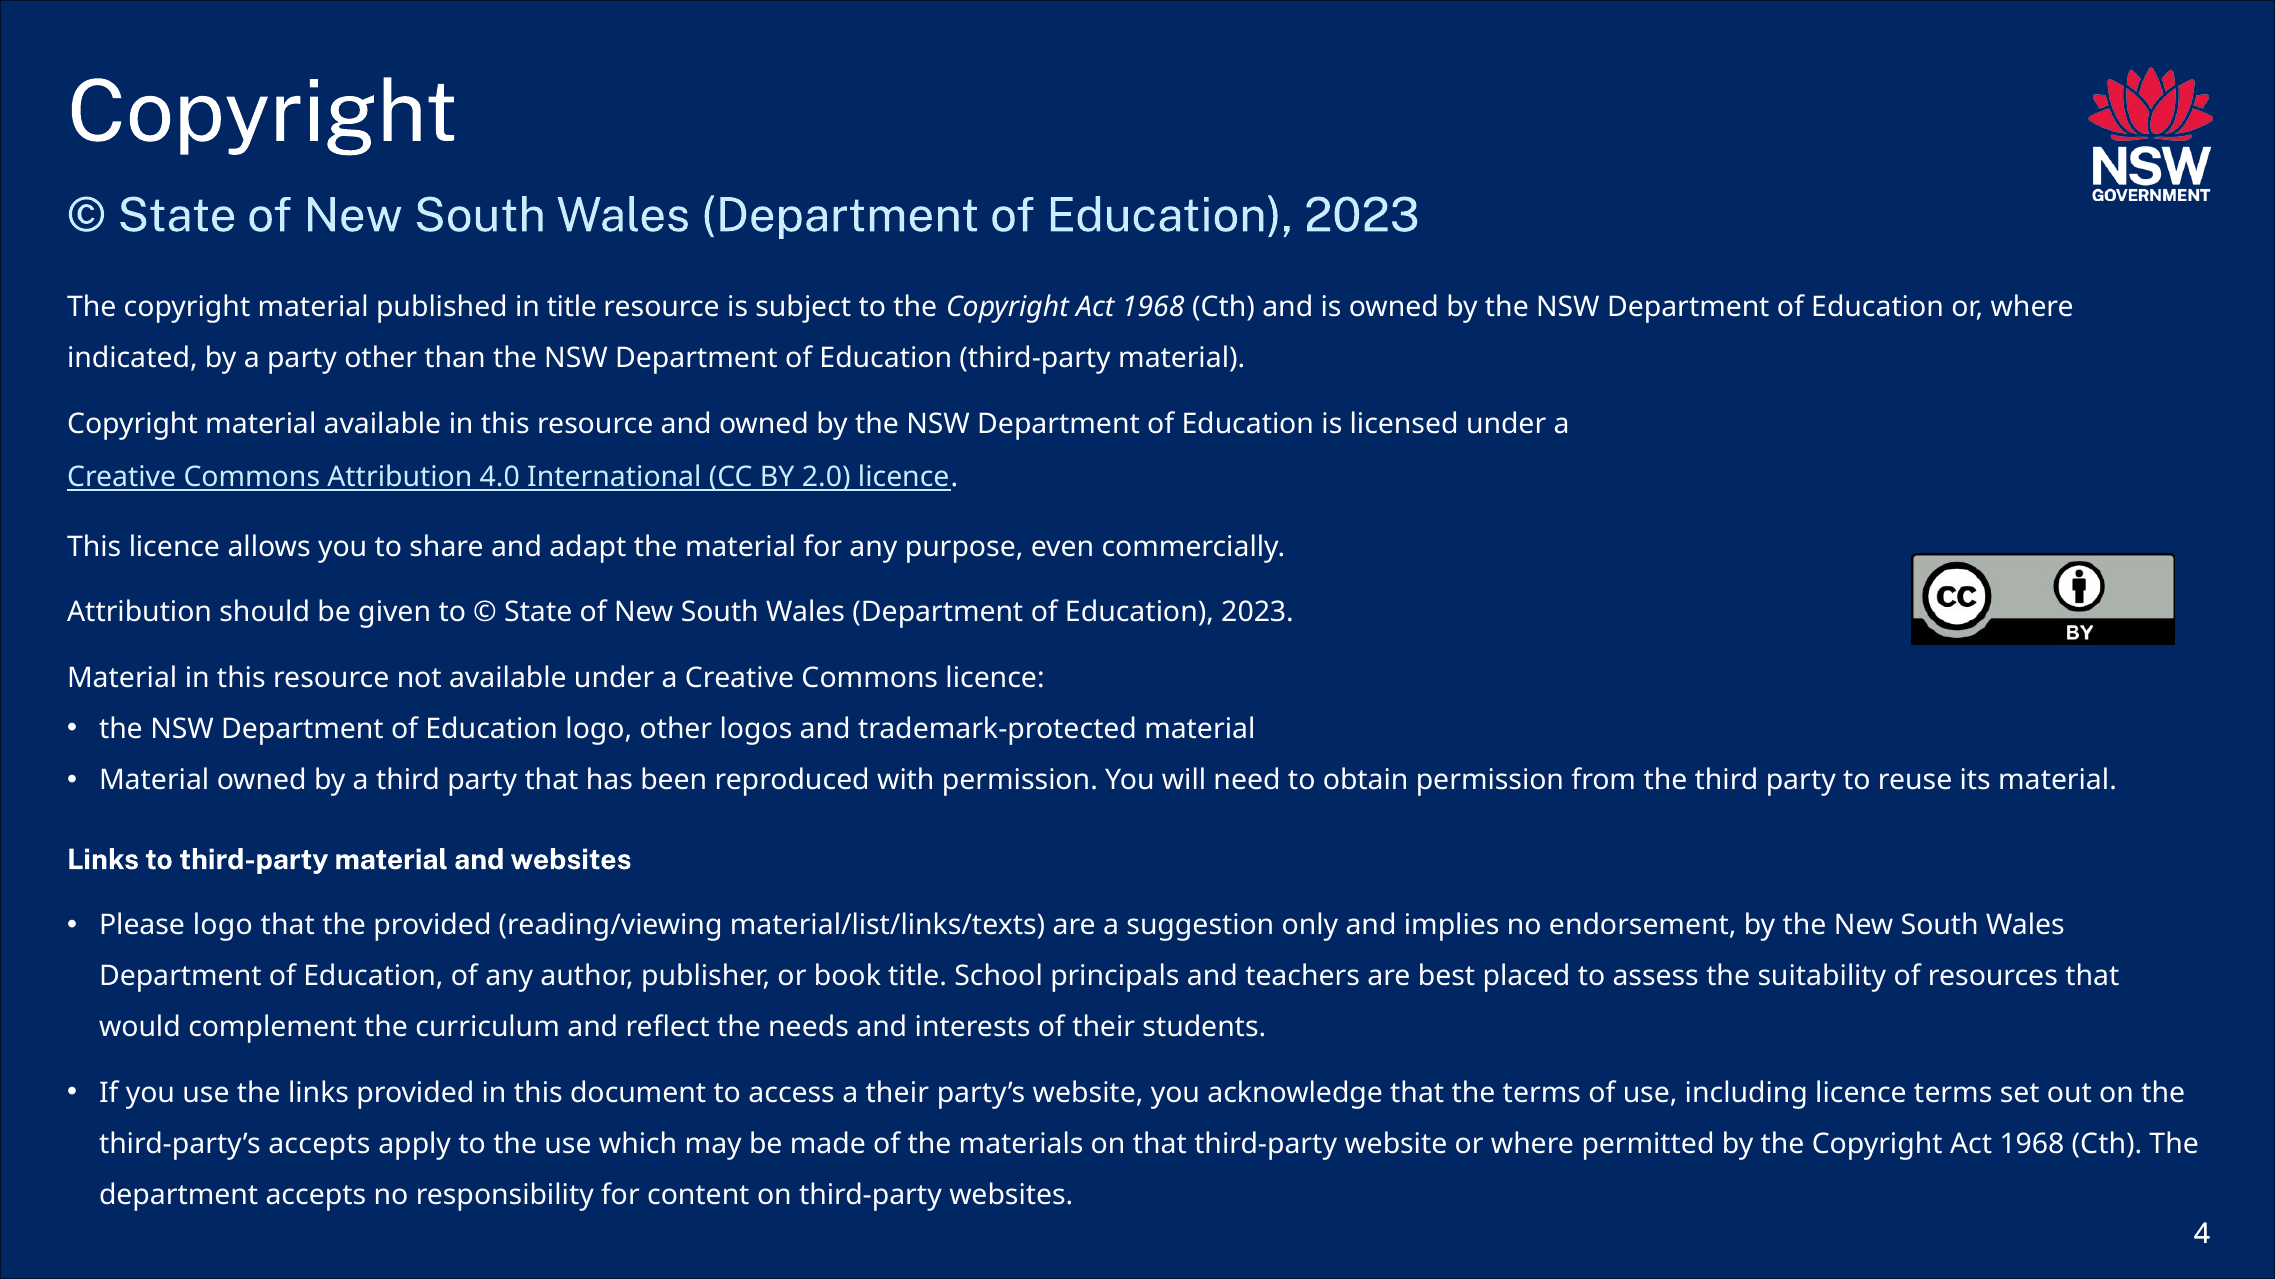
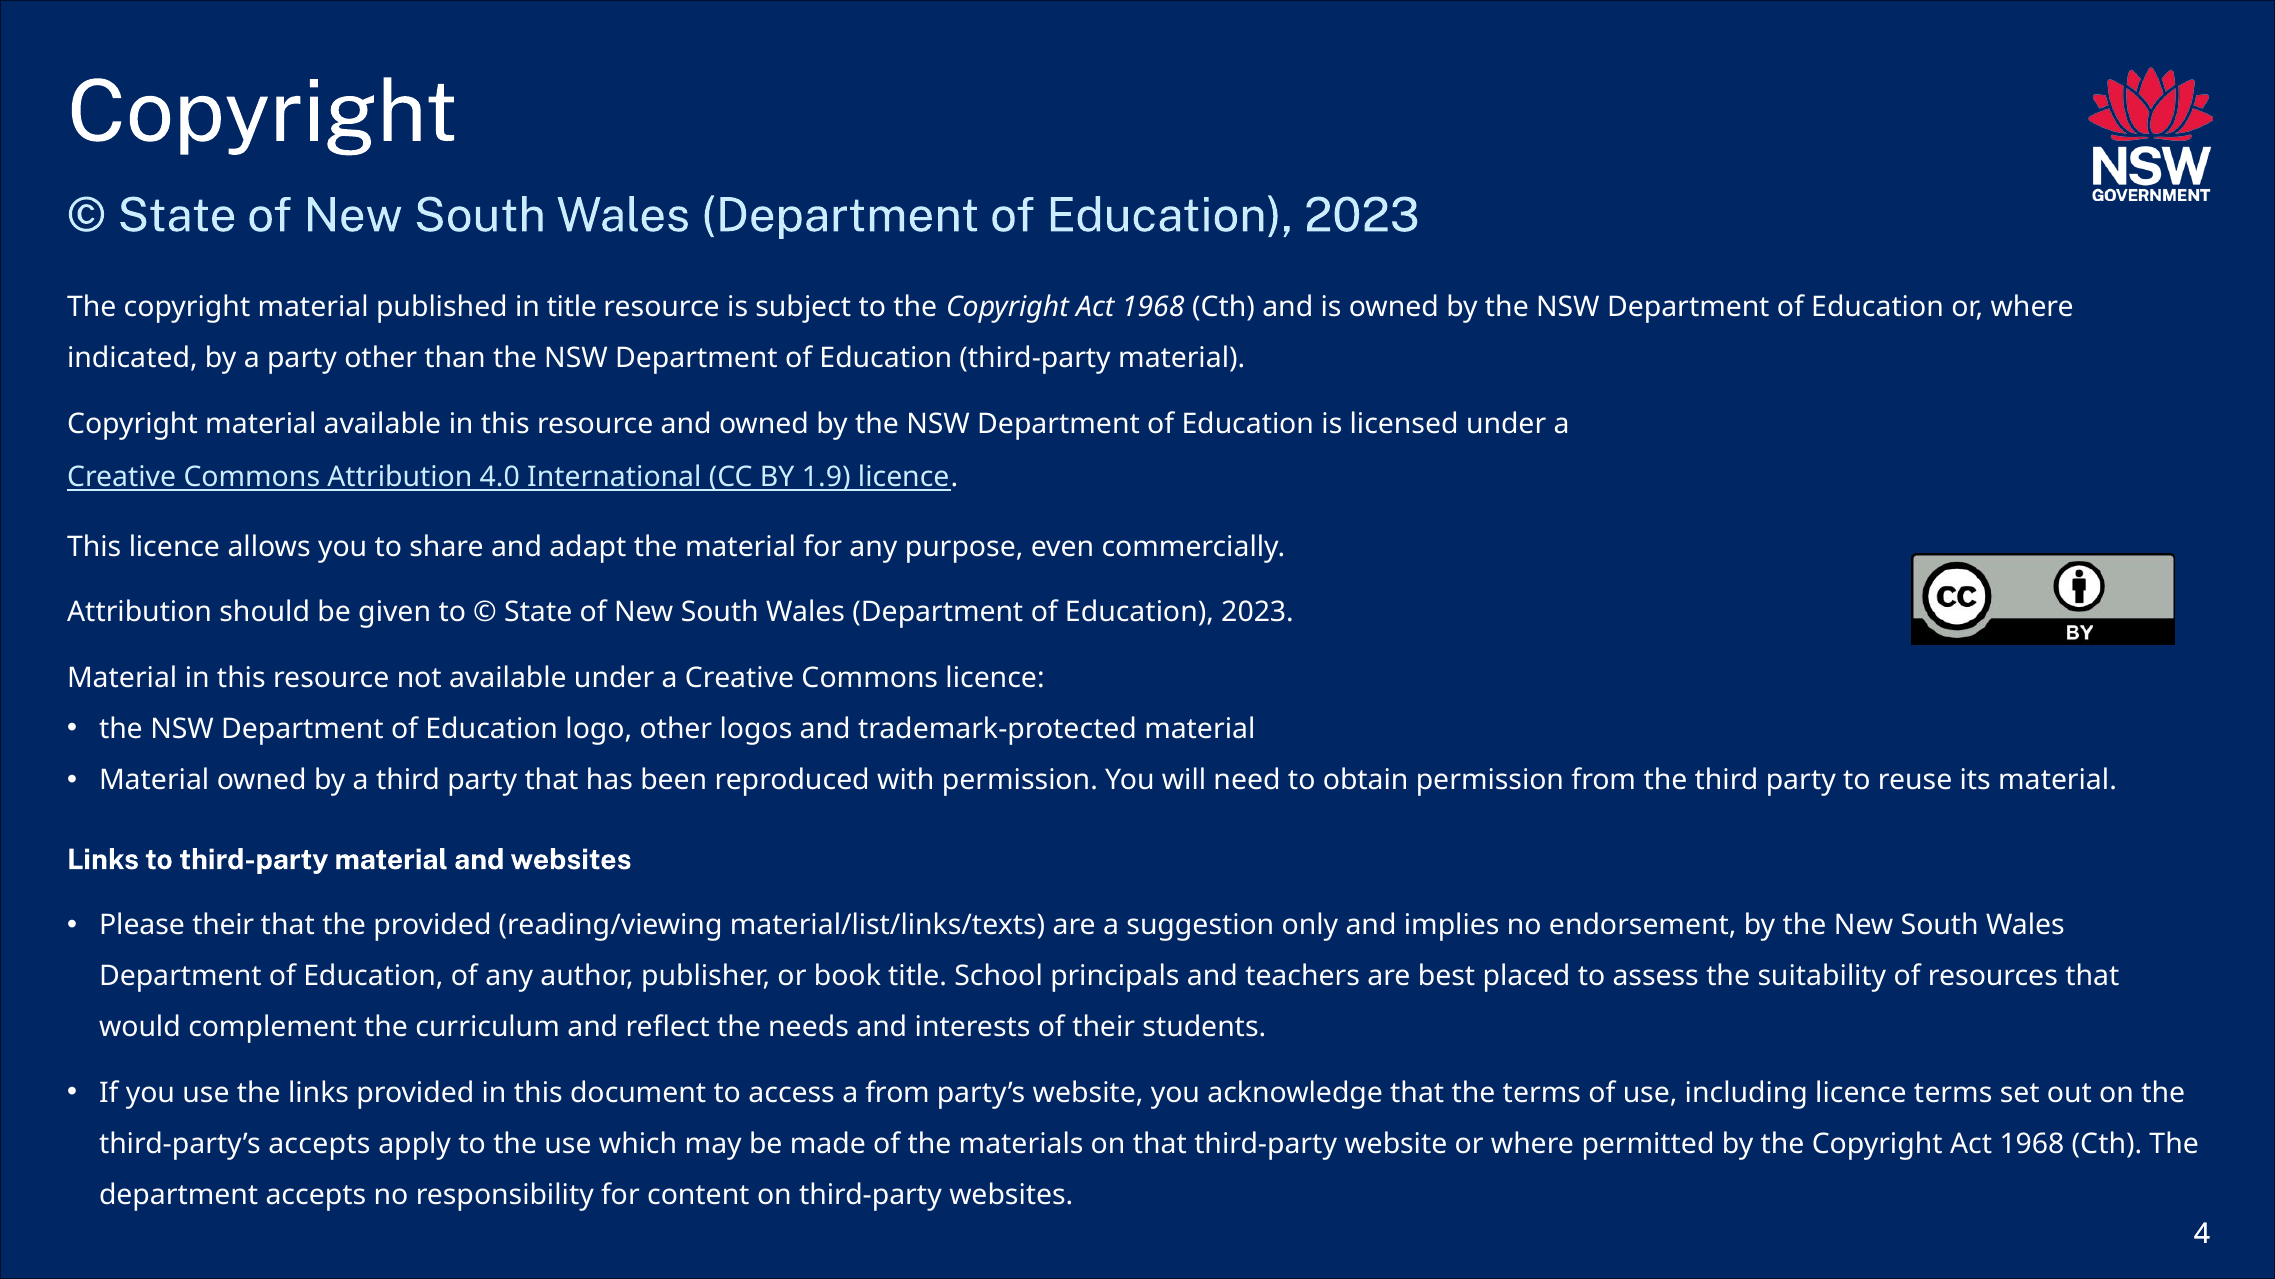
2.0: 2.0 -> 1.9
Please logo: logo -> their
a their: their -> from
